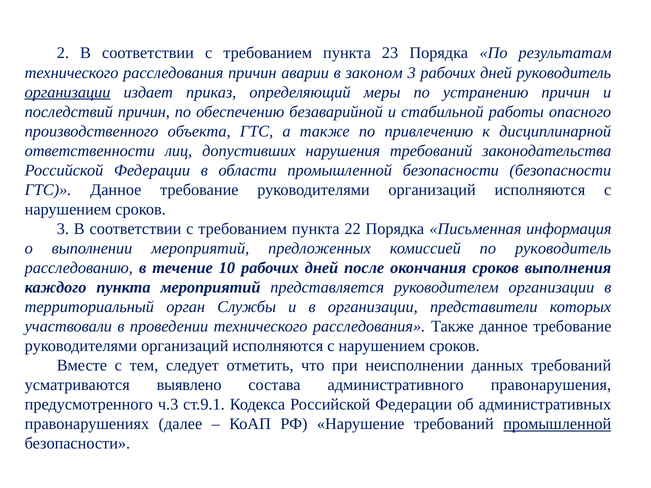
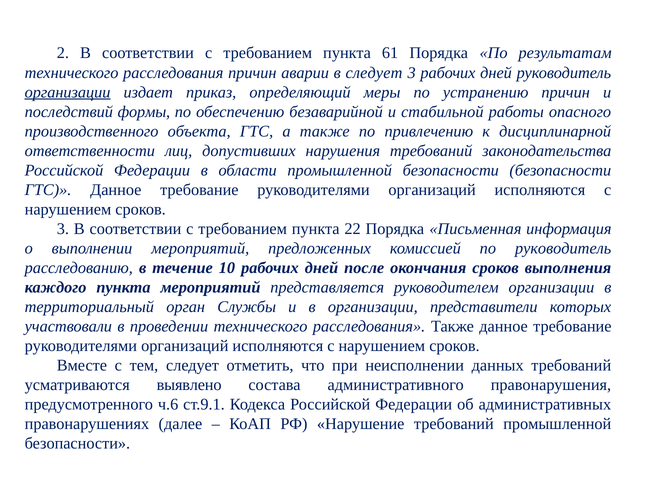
23: 23 -> 61
в законом: законом -> следует
последствий причин: причин -> формы
ч.3: ч.3 -> ч.6
промышленной at (557, 424) underline: present -> none
